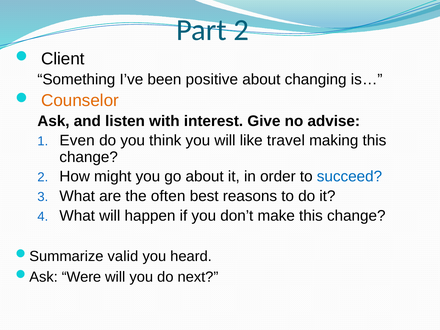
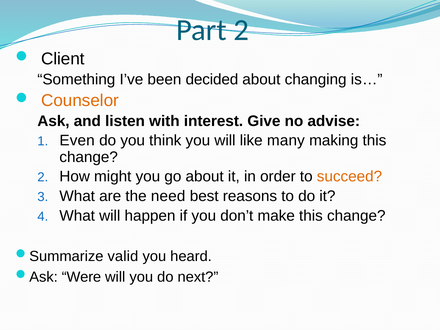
positive: positive -> decided
travel: travel -> many
succeed colour: blue -> orange
often: often -> need
